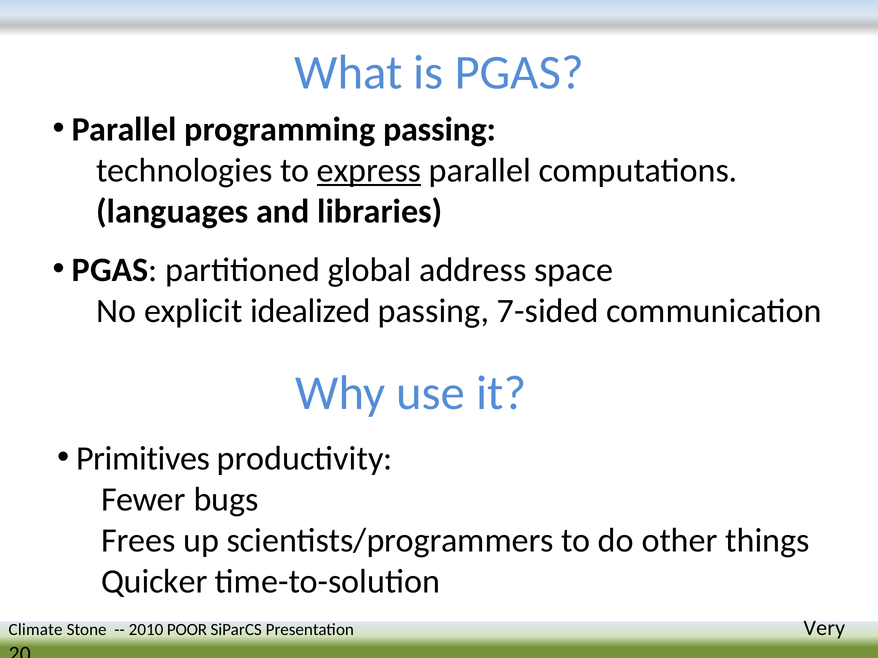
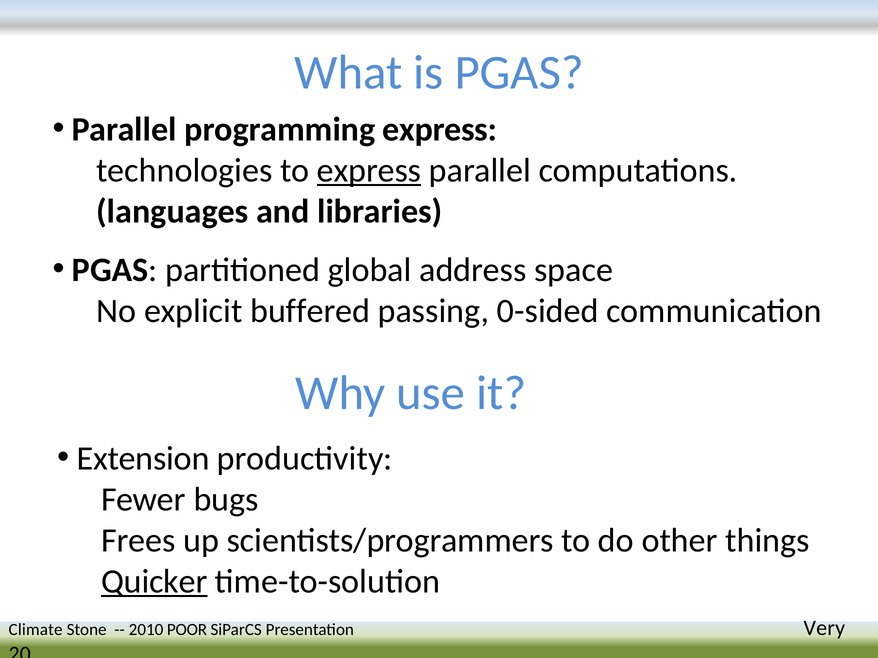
programming passing: passing -> express
idealized: idealized -> buffered
7-sided: 7-sided -> 0-sided
Primitives: Primitives -> Extension
Quicker underline: none -> present
